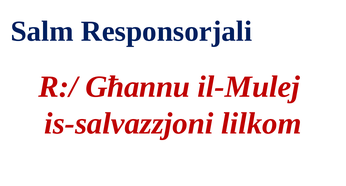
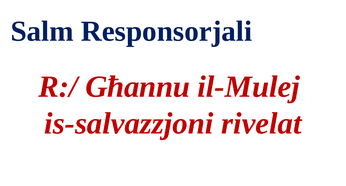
lilkom: lilkom -> rivelat
